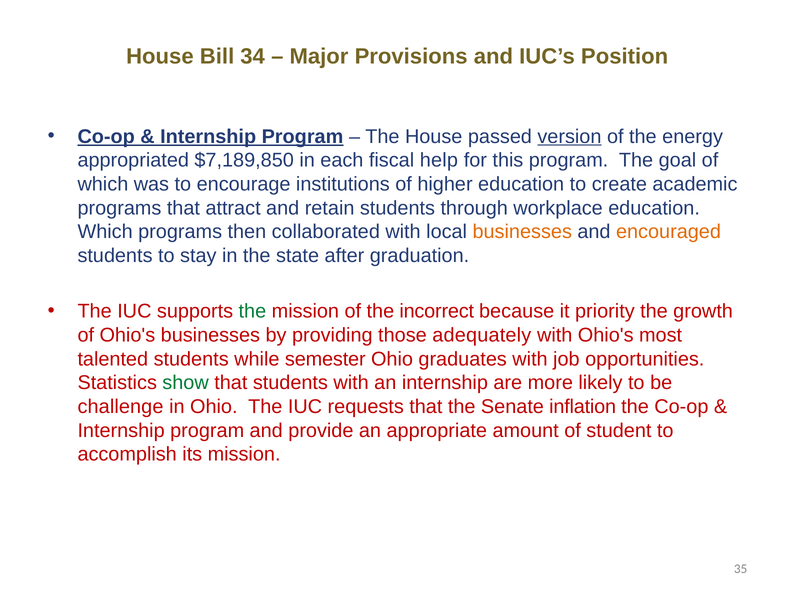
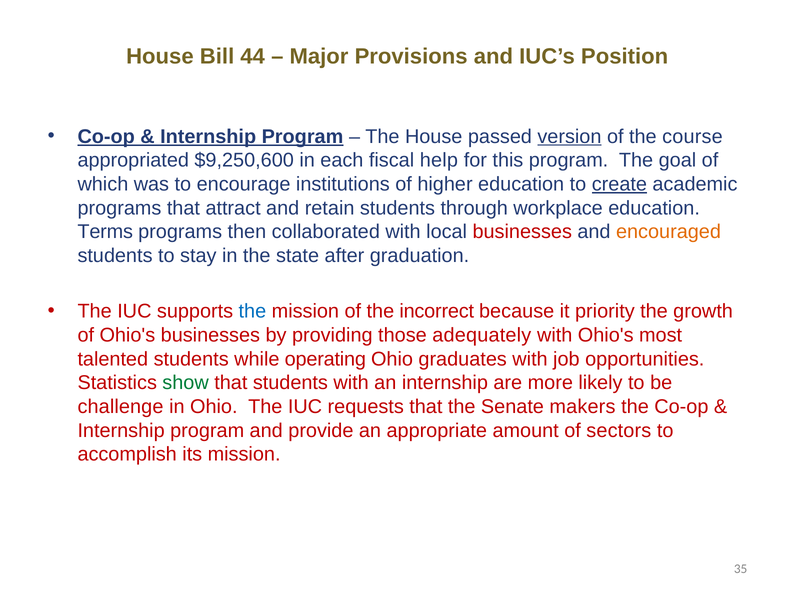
34: 34 -> 44
energy: energy -> course
$7,189,850: $7,189,850 -> $9,250,600
create underline: none -> present
Which at (105, 232): Which -> Terms
businesses at (522, 232) colour: orange -> red
the at (252, 311) colour: green -> blue
semester: semester -> operating
inflation: inflation -> makers
student: student -> sectors
